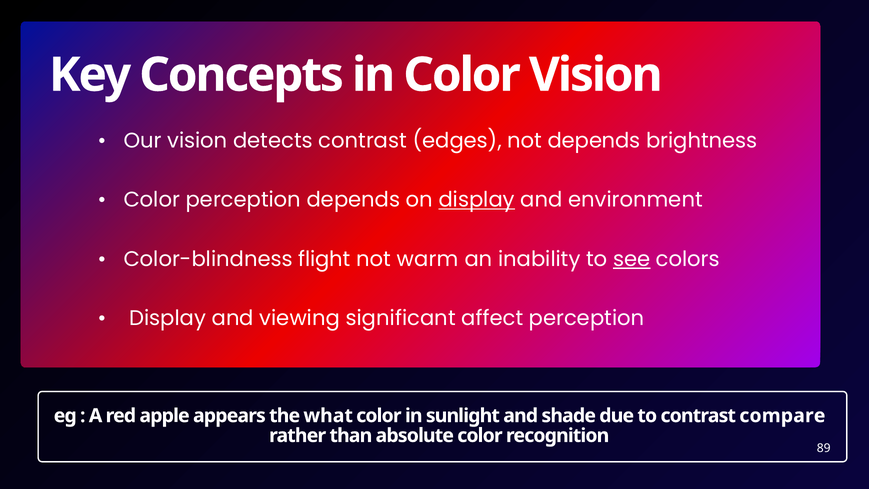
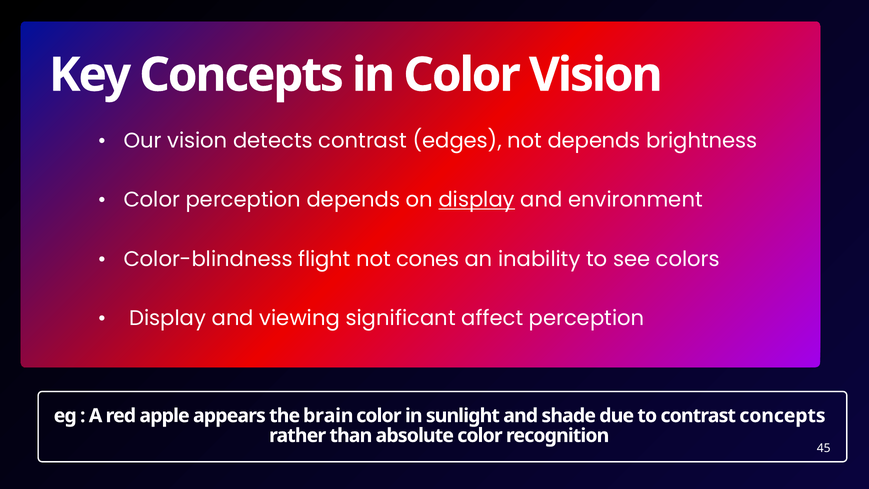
warm: warm -> cones
see underline: present -> none
what: what -> brain
contrast compare: compare -> concepts
89: 89 -> 45
